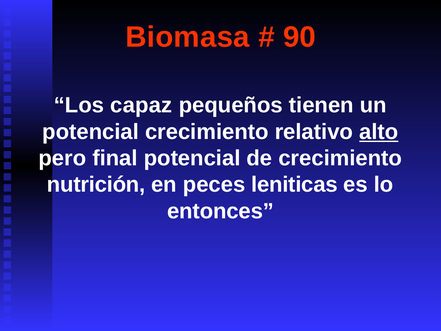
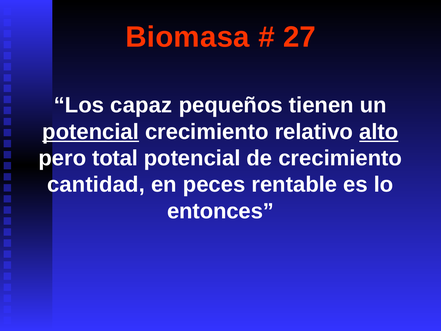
90: 90 -> 27
potencial at (91, 132) underline: none -> present
final: final -> total
nutrición: nutrición -> cantidad
leniticas: leniticas -> rentable
